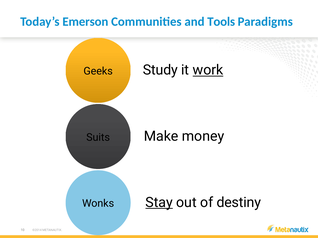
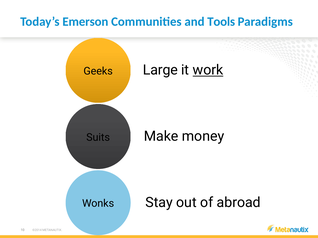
Study: Study -> Large
Stay underline: present -> none
destiny: destiny -> abroad
